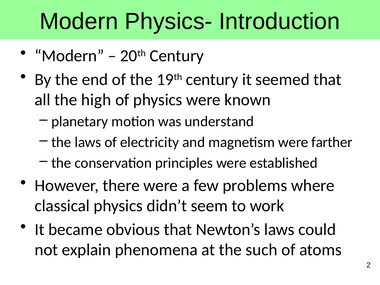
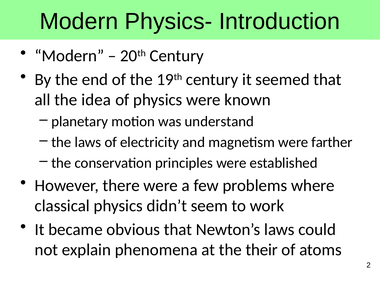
high: high -> idea
such: such -> their
